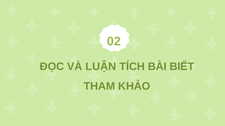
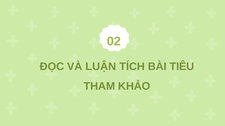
BIẾT: BIẾT -> TIÊU
